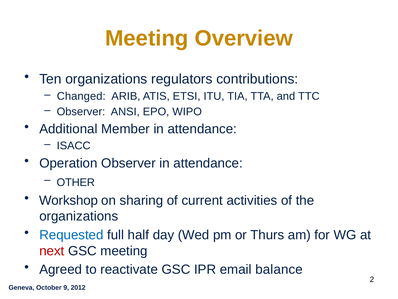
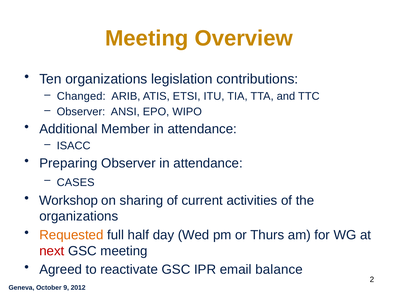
regulators: regulators -> legislation
Operation: Operation -> Preparing
OTHER: OTHER -> CASES
Requested colour: blue -> orange
